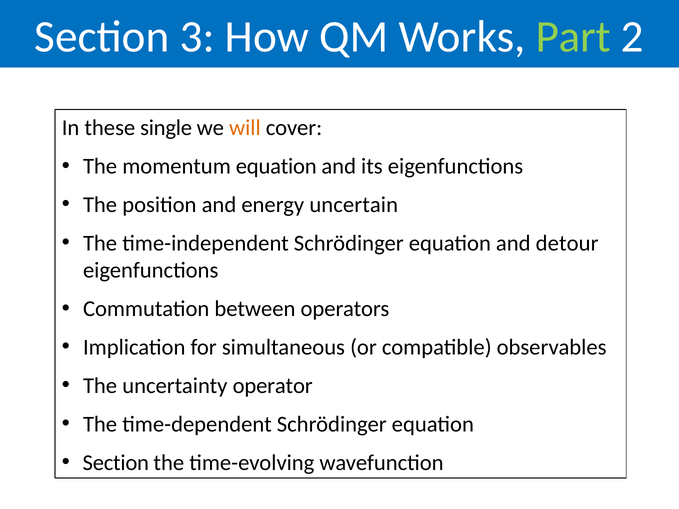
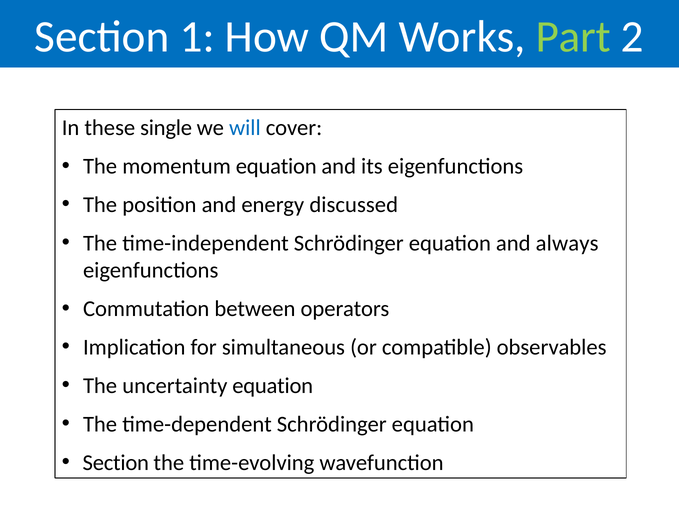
3: 3 -> 1
will colour: orange -> blue
uncertain: uncertain -> discussed
detour: detour -> always
uncertainty operator: operator -> equation
